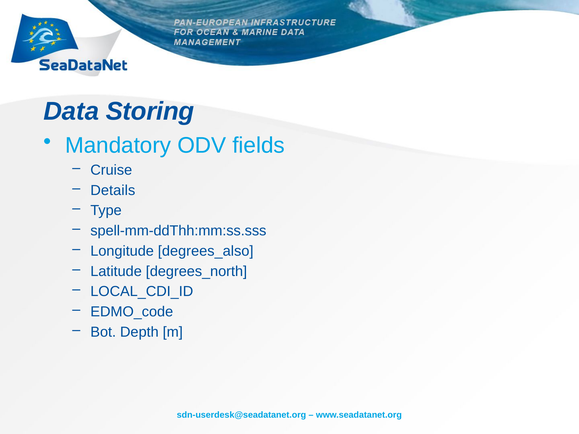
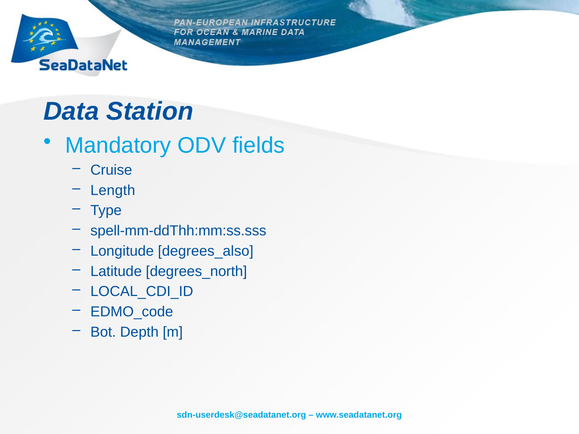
Storing: Storing -> Station
Details: Details -> Length
